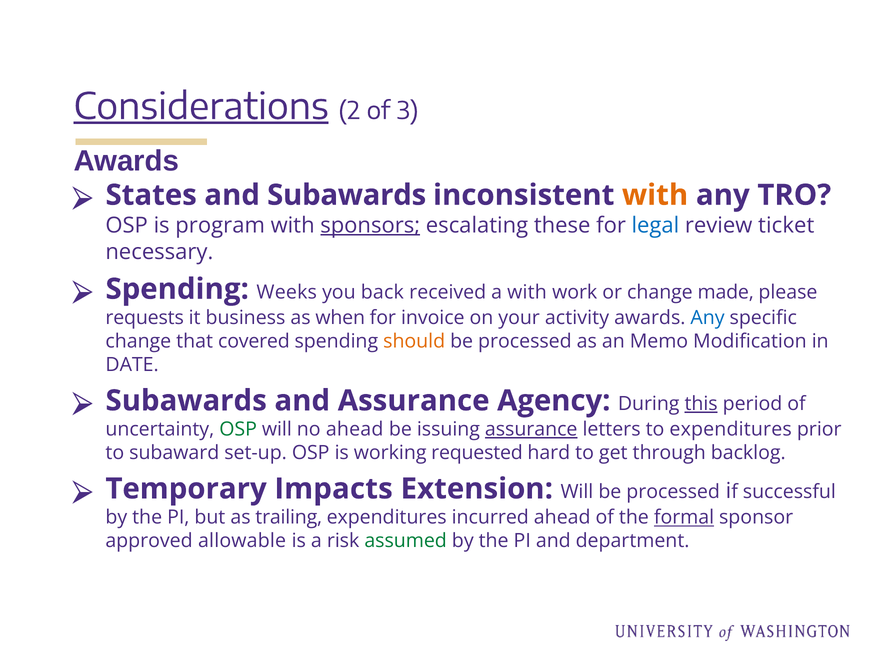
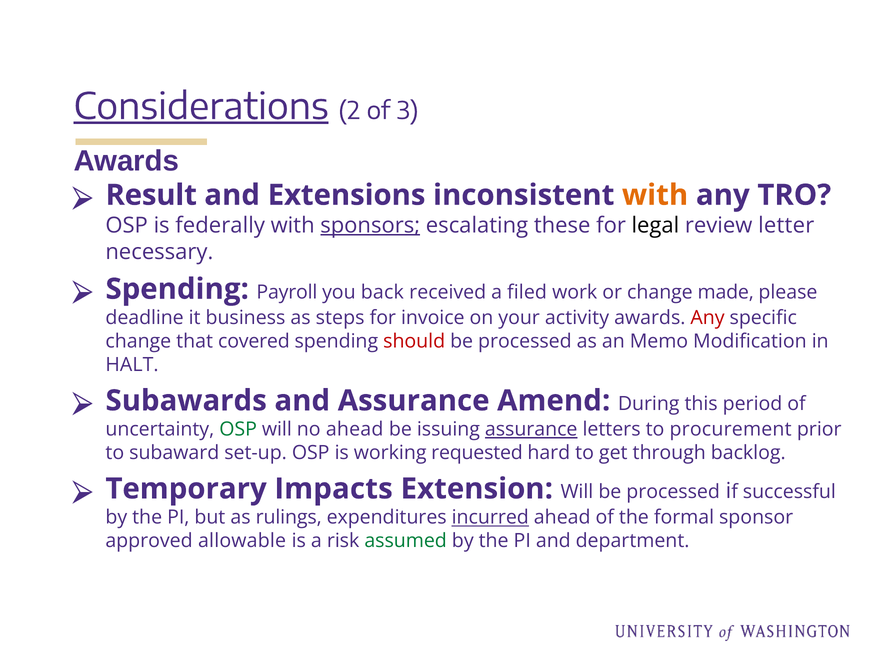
States: States -> Result
and Subawards: Subawards -> Extensions
program: program -> federally
legal colour: blue -> black
ticket: ticket -> letter
Weeks: Weeks -> Payroll
a with: with -> filed
requests: requests -> deadline
when: when -> steps
Any at (707, 318) colour: blue -> red
should colour: orange -> red
DATE: DATE -> HALT
Agency: Agency -> Amend
this underline: present -> none
to expenditures: expenditures -> procurement
trailing: trailing -> rulings
incurred underline: none -> present
formal underline: present -> none
